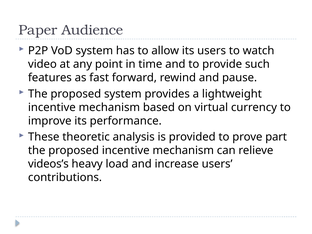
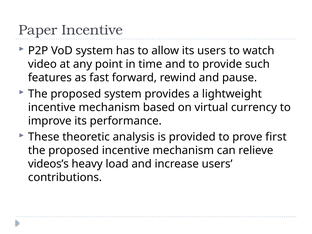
Paper Audience: Audience -> Incentive
part: part -> first
